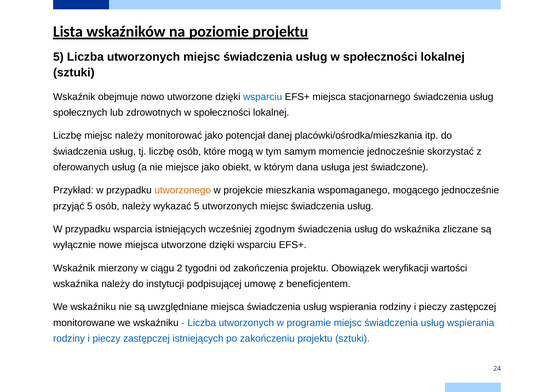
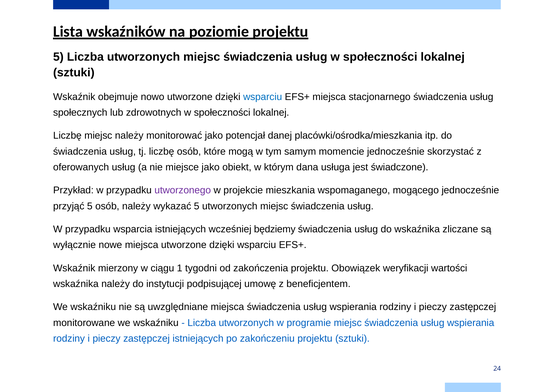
utworzonego colour: orange -> purple
zgodnym: zgodnym -> będziemy
2: 2 -> 1
